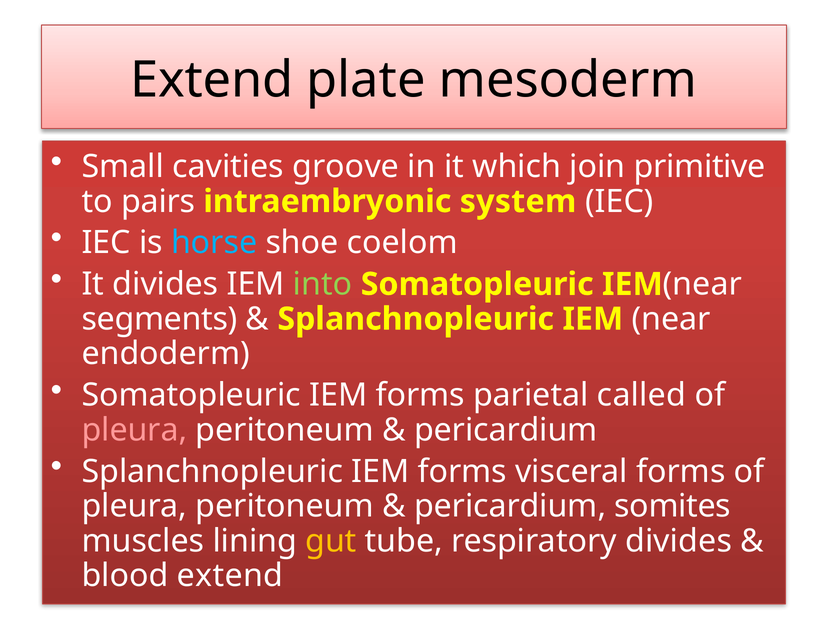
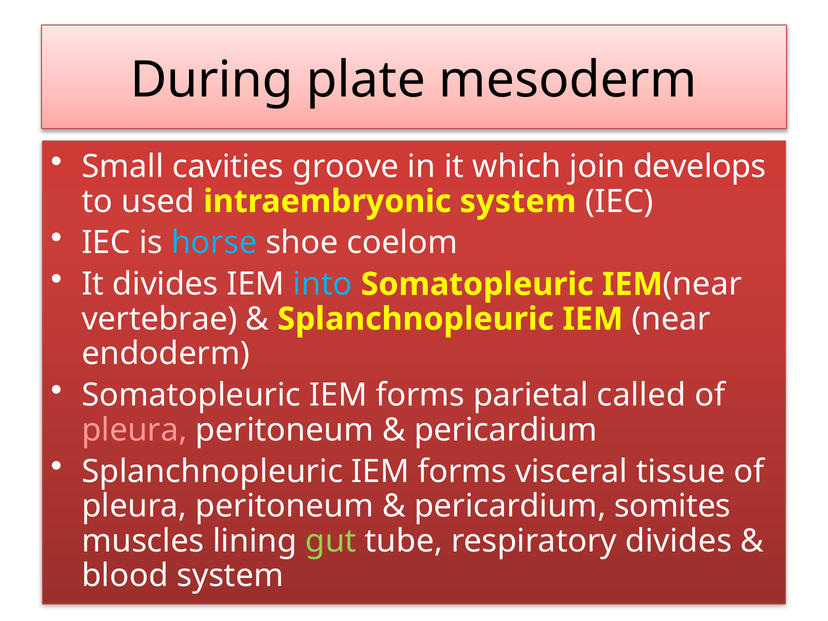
Extend at (212, 80): Extend -> During
primitive: primitive -> develops
pairs: pairs -> used
into colour: light green -> light blue
segments: segments -> vertebrae
visceral forms: forms -> tissue
gut colour: yellow -> light green
blood extend: extend -> system
